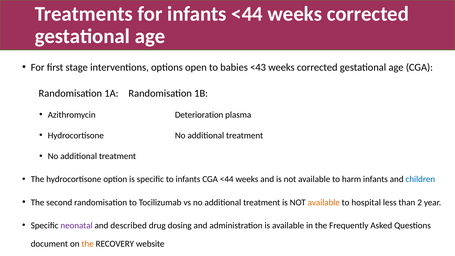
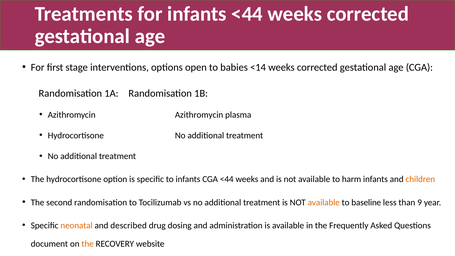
<43: <43 -> <14
Azithromycin Deterioration: Deterioration -> Azithromycin
children colour: blue -> orange
hospital: hospital -> baseline
2: 2 -> 9
neonatal colour: purple -> orange
